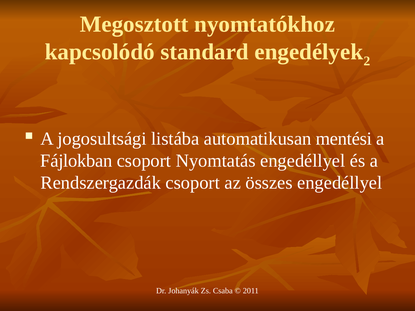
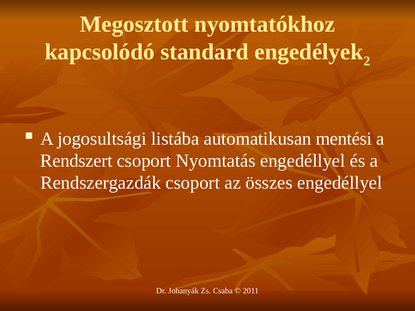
Fájlokban: Fájlokban -> Rendszert
